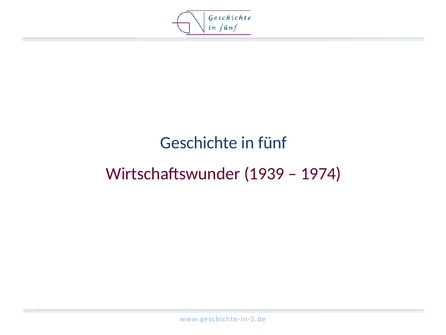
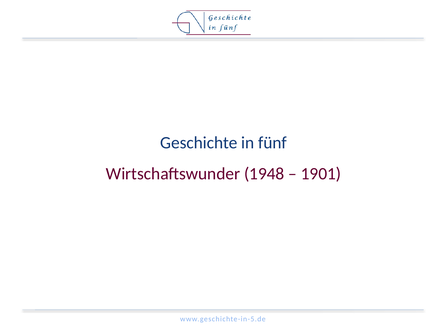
1939: 1939 -> 1948
1974: 1974 -> 1901
